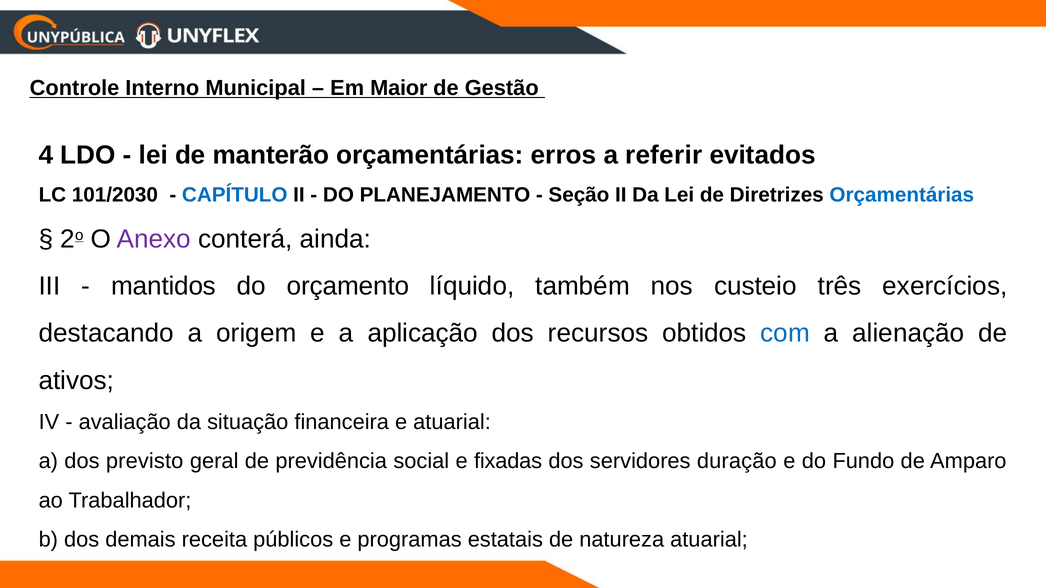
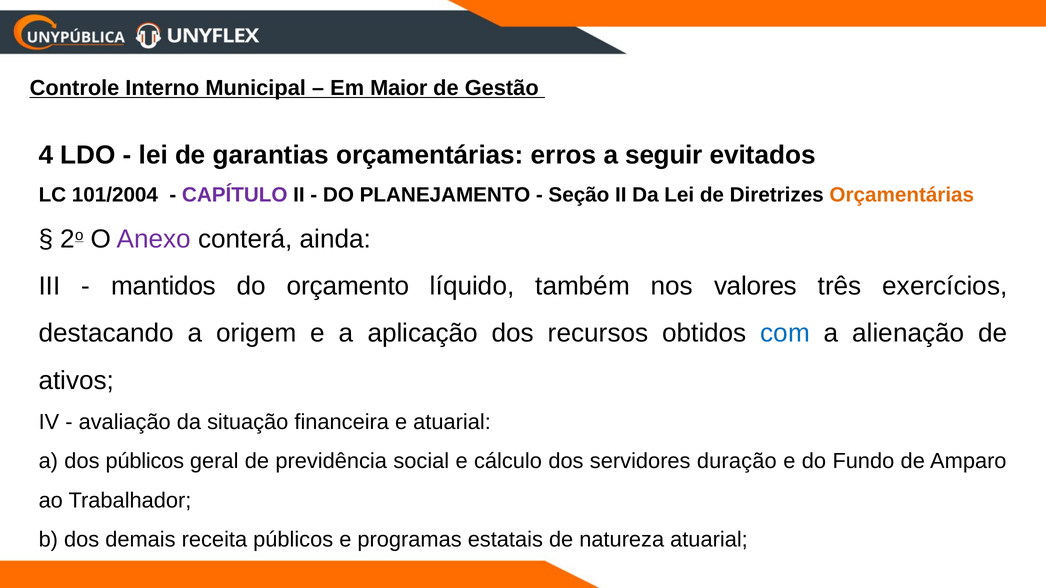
manterão: manterão -> garantias
referir: referir -> seguir
101/2030: 101/2030 -> 101/2004
CAPÍTULO colour: blue -> purple
Orçamentárias at (902, 195) colour: blue -> orange
custeio: custeio -> valores
dos previsto: previsto -> públicos
fixadas: fixadas -> cálculo
